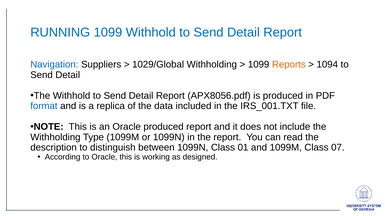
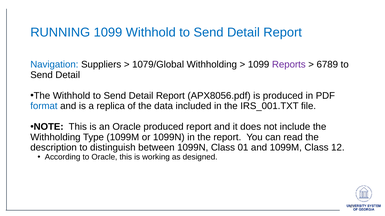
1029/Global: 1029/Global -> 1079/Global
Reports colour: orange -> purple
1094: 1094 -> 6789
07: 07 -> 12
